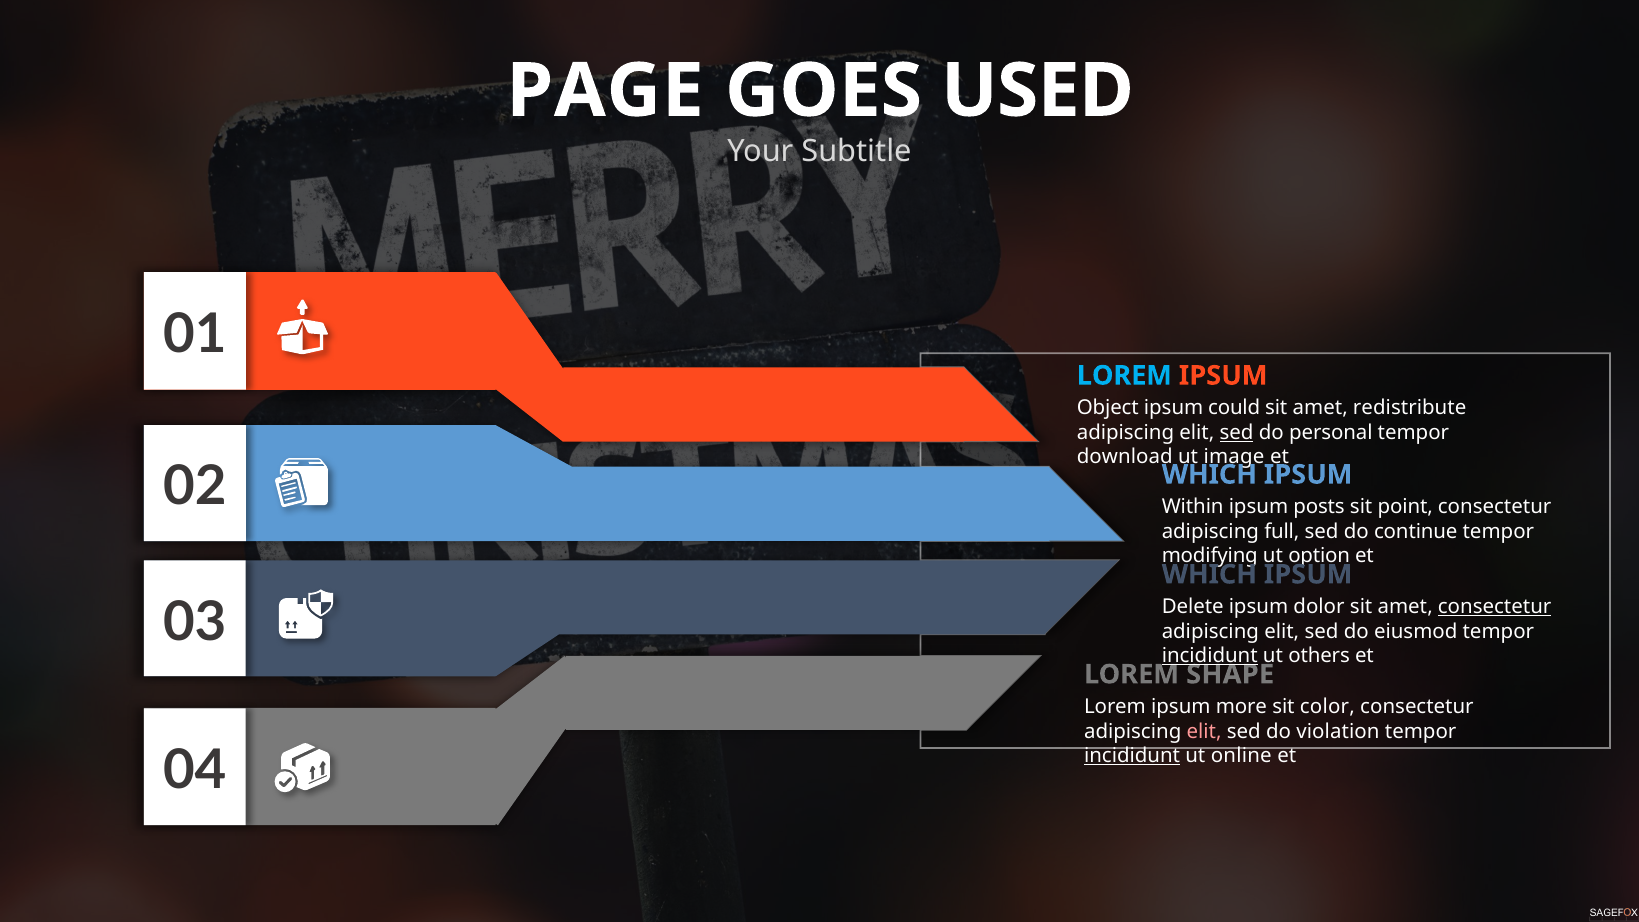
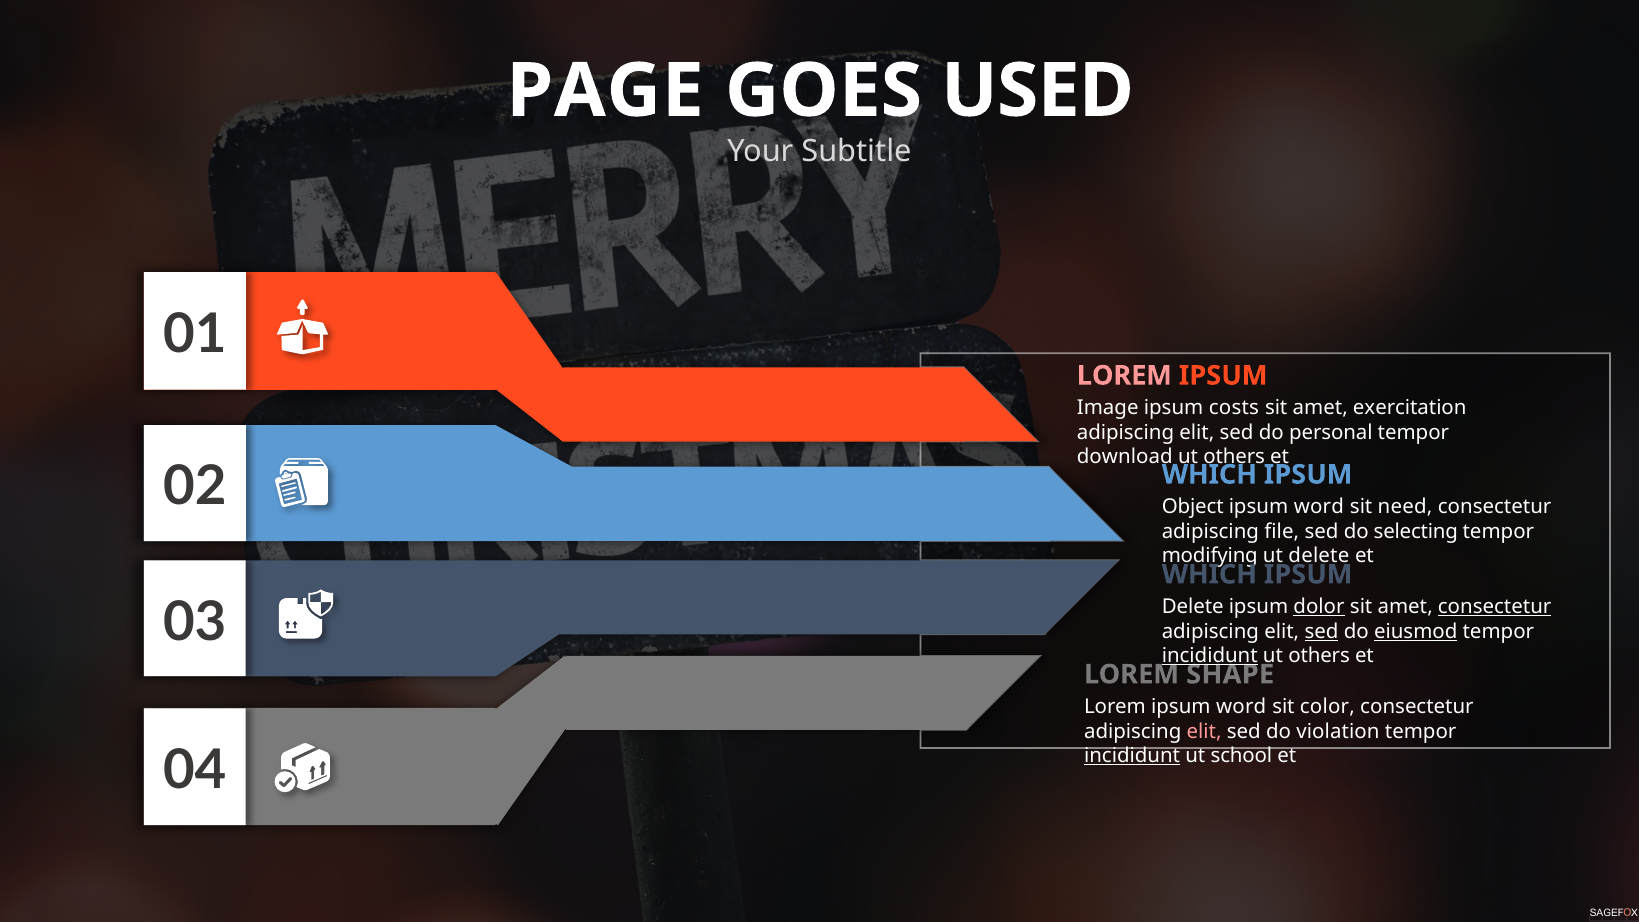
LOREM at (1124, 376) colour: light blue -> pink
Object: Object -> Image
could: could -> costs
redistribute: redistribute -> exercitation
sed at (1237, 432) underline: present -> none
image at (1234, 457): image -> others
Within: Within -> Object
posts at (1319, 507): posts -> word
point: point -> need
full: full -> file
continue: continue -> selecting
ut option: option -> delete
dolor underline: none -> present
sed at (1321, 631) underline: none -> present
eiusmod underline: none -> present
Lorem ipsum more: more -> word
online: online -> school
